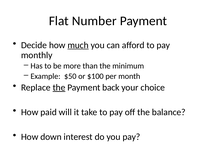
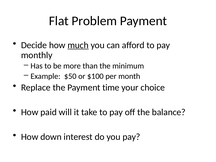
Number: Number -> Problem
the at (59, 87) underline: present -> none
back: back -> time
